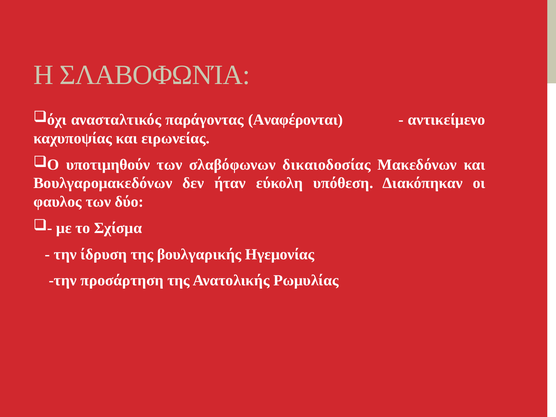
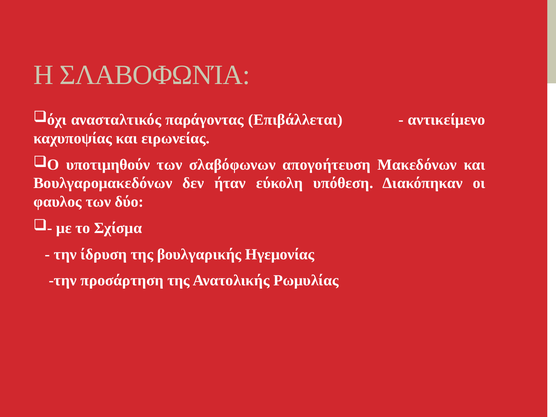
Αναφέρονται: Αναφέρονται -> Επιβάλλεται
δικαιοδοσίας: δικαιοδοσίας -> απογοήτευση
